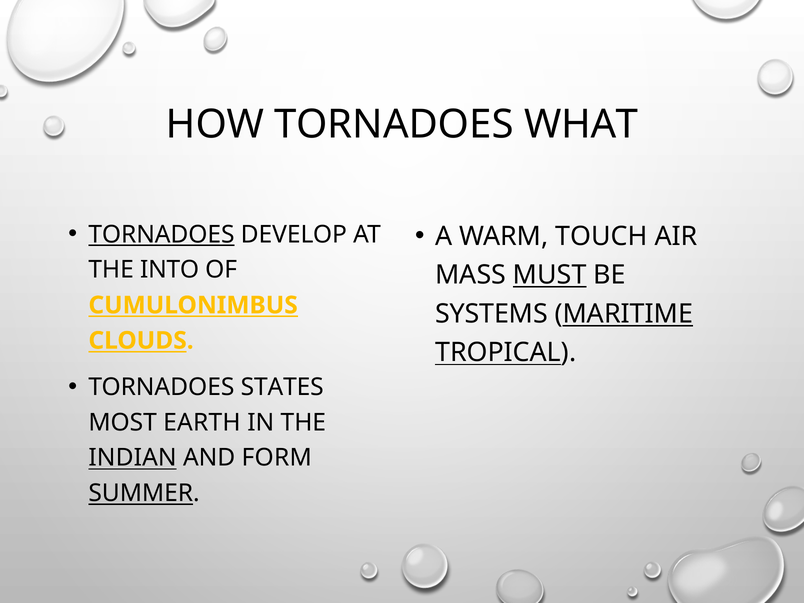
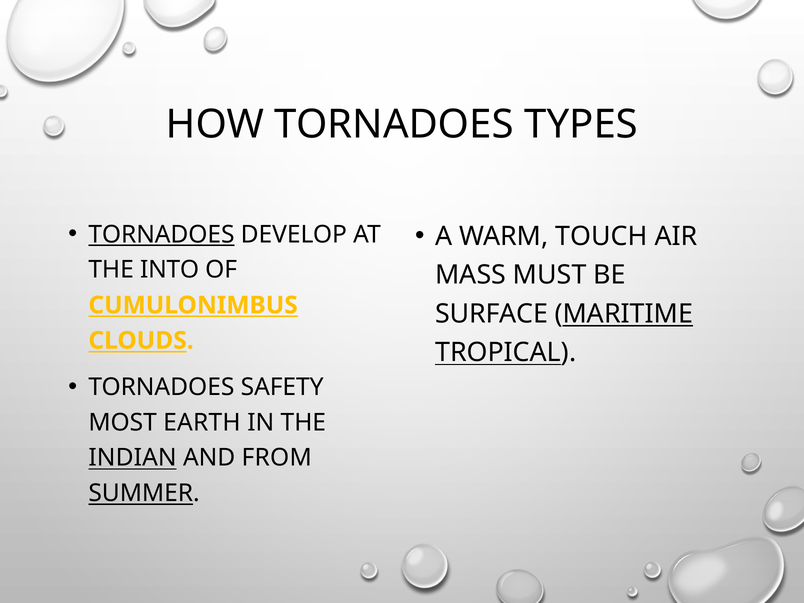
WHAT: WHAT -> TYPES
MUST underline: present -> none
SYSTEMS: SYSTEMS -> SURFACE
STATES: STATES -> SAFETY
FORM: FORM -> FROM
